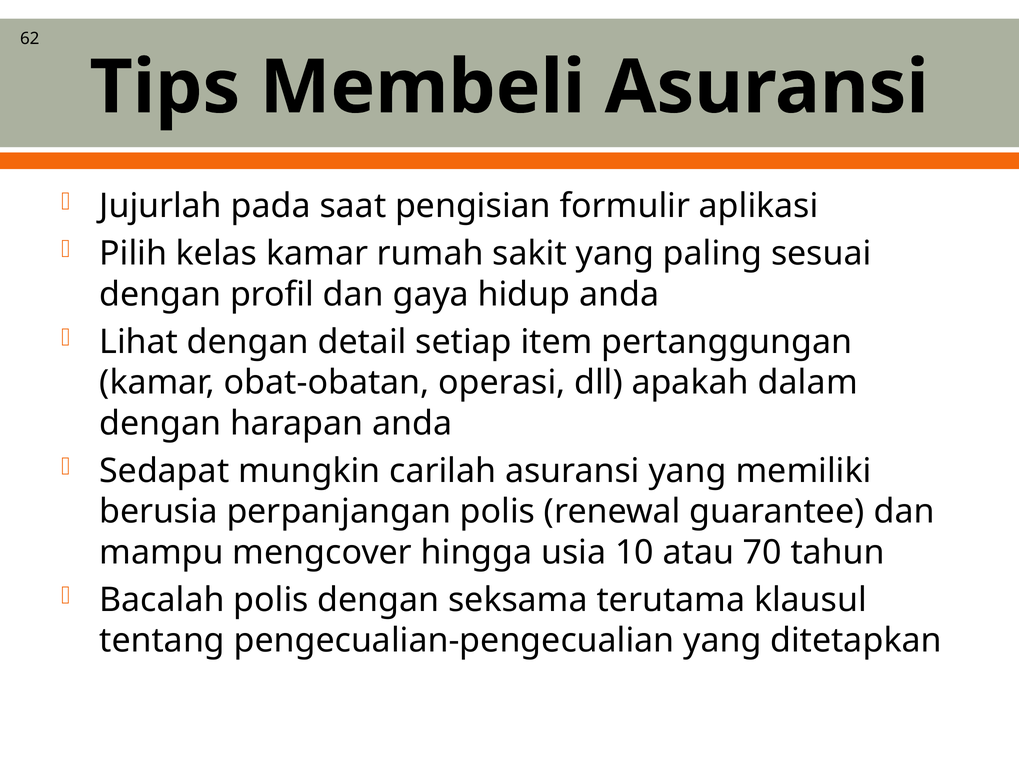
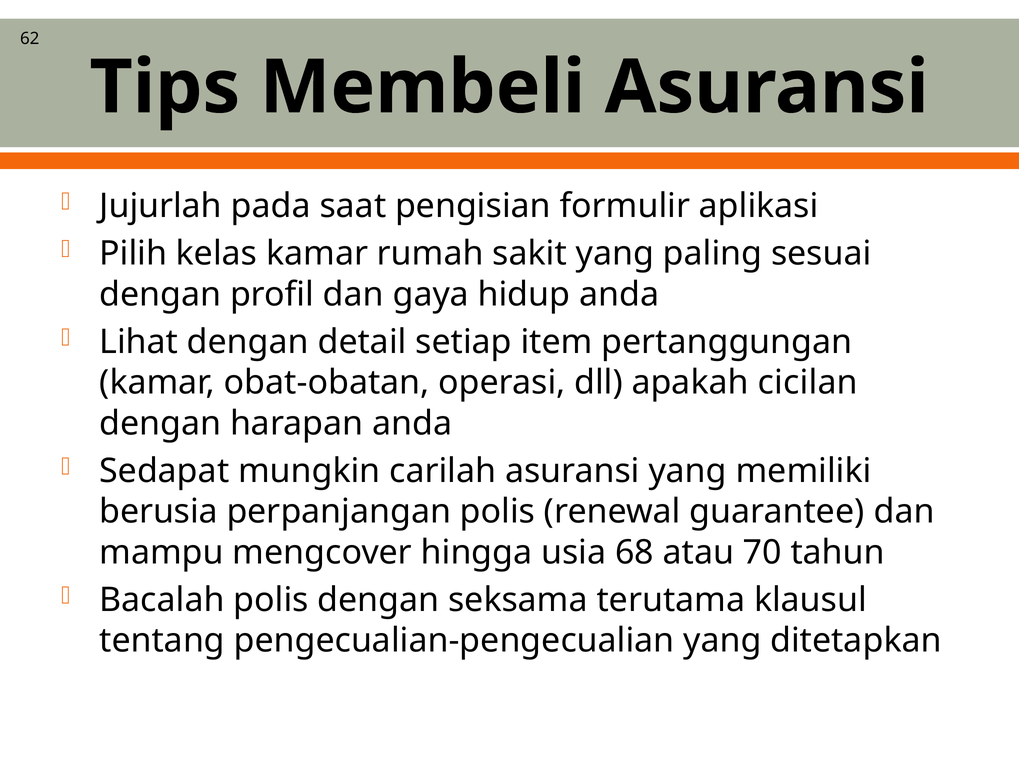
dalam: dalam -> cicilan
10: 10 -> 68
